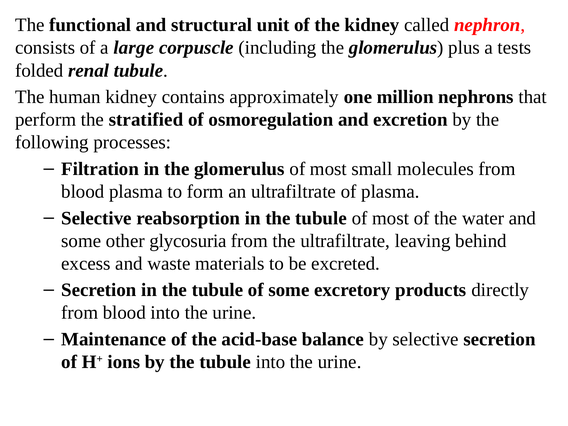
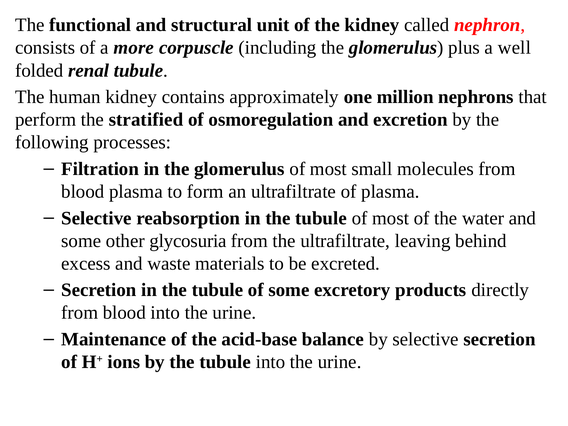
large: large -> more
tests: tests -> well
